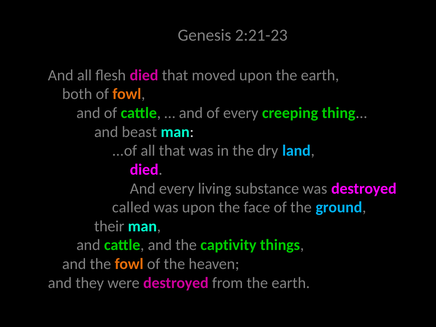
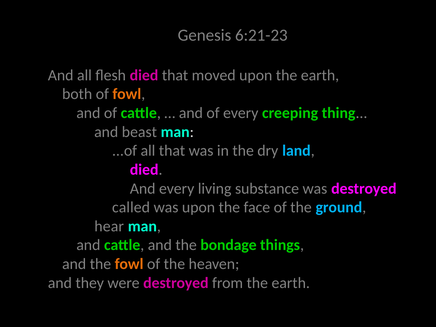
2:21-23: 2:21-23 -> 6:21-23
their: their -> hear
captivity: captivity -> bondage
